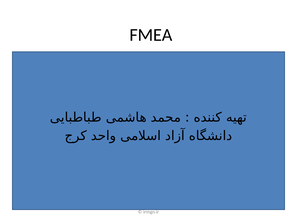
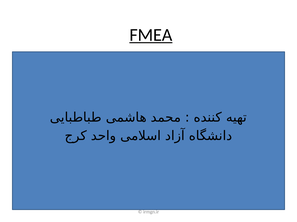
FMEA underline: none -> present
